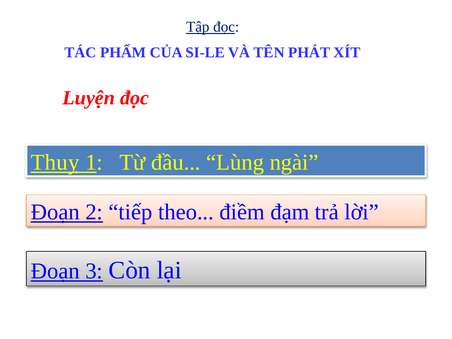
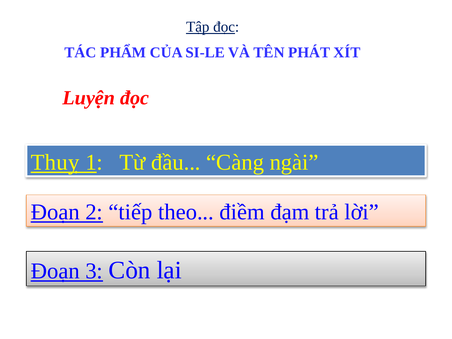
Lùng: Lùng -> Càng
